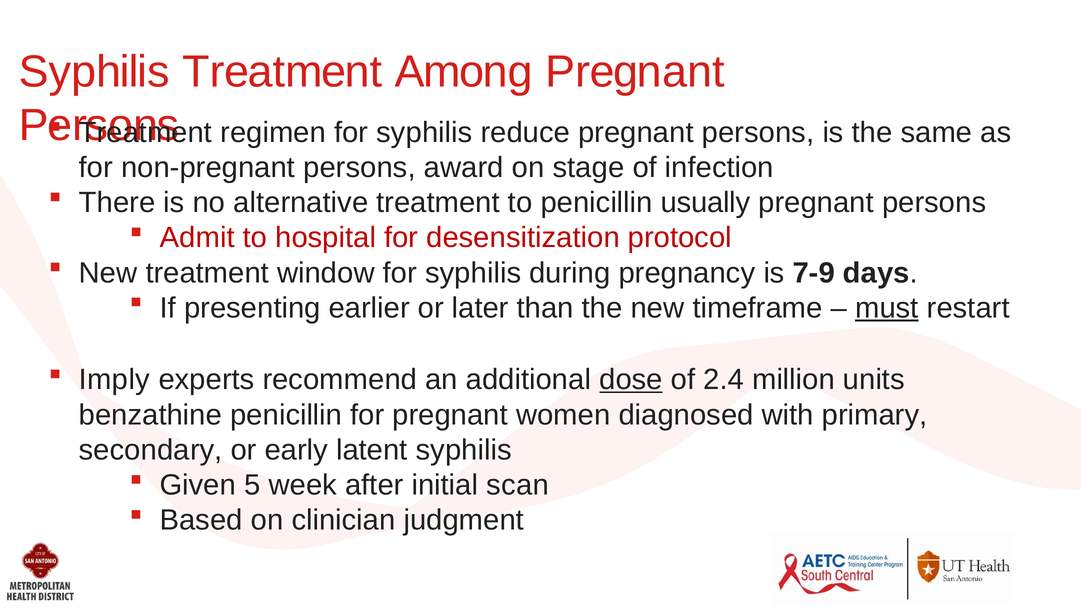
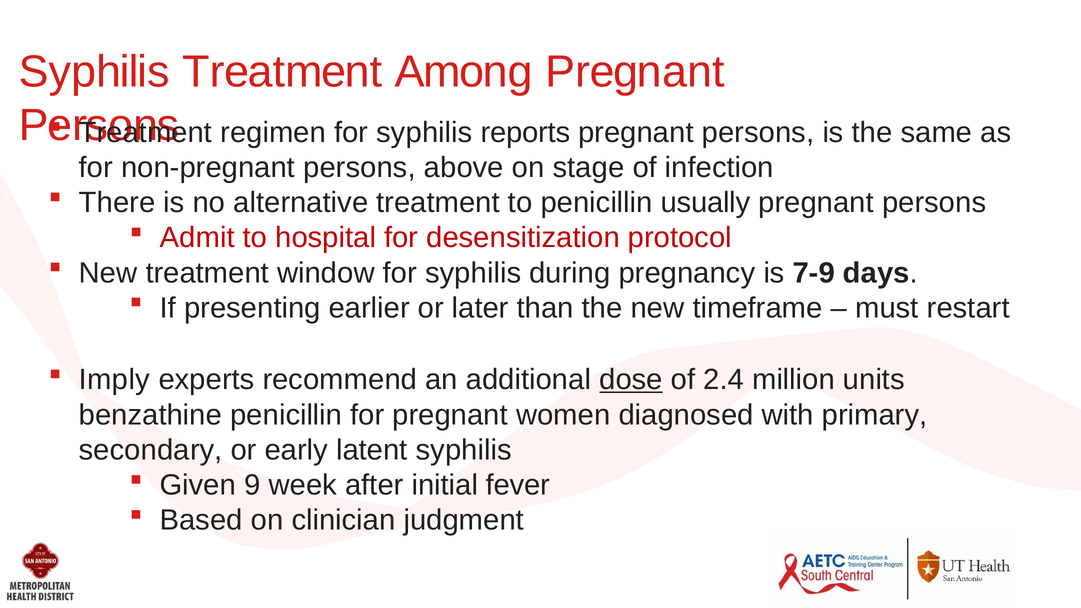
reduce: reduce -> reports
award: award -> above
must underline: present -> none
5: 5 -> 9
scan: scan -> fever
